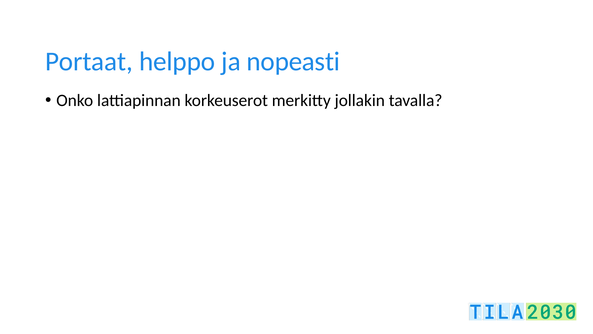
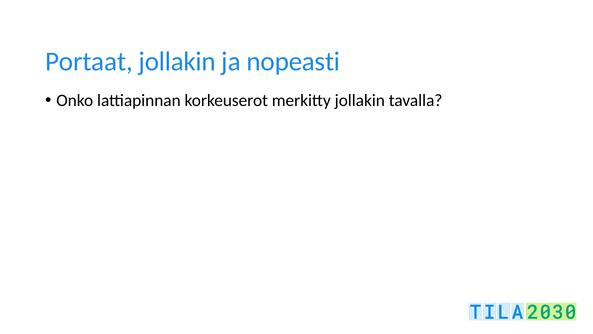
Portaat helppo: helppo -> jollakin
